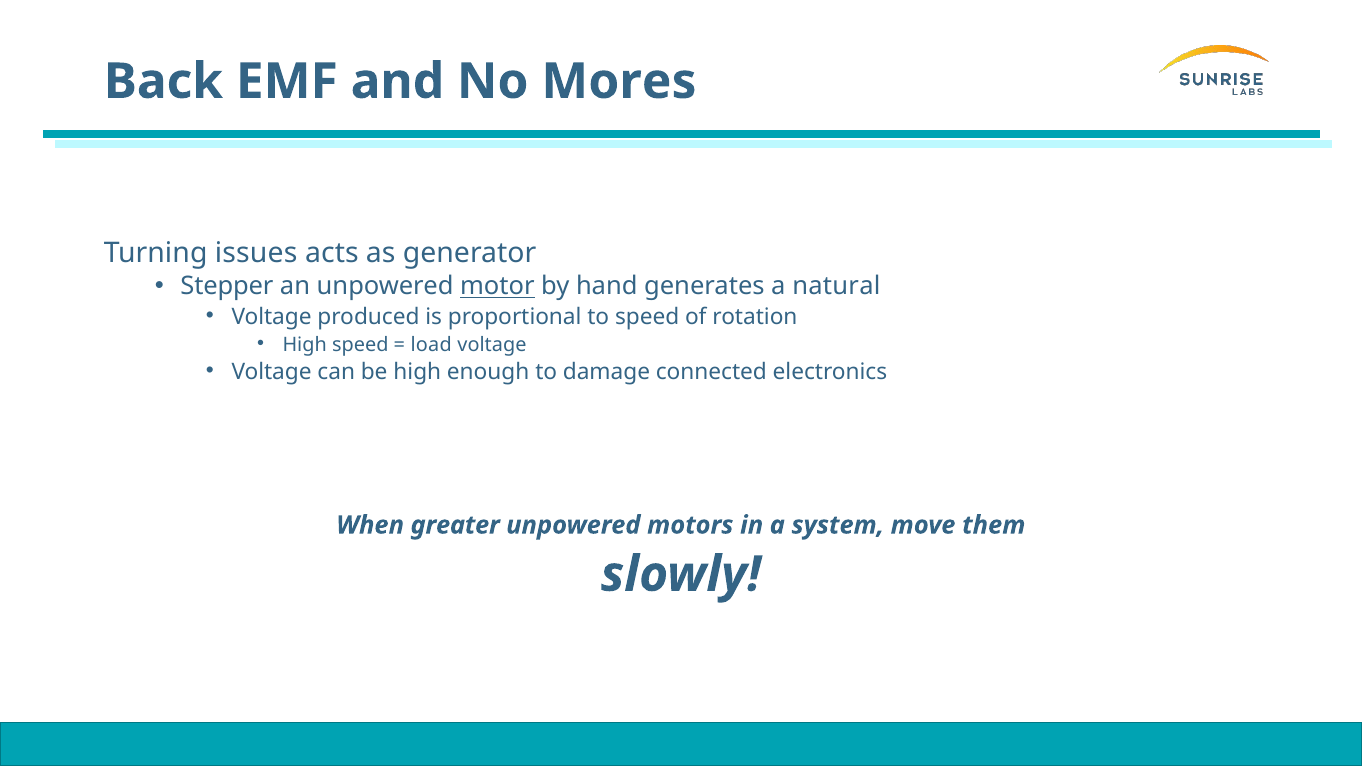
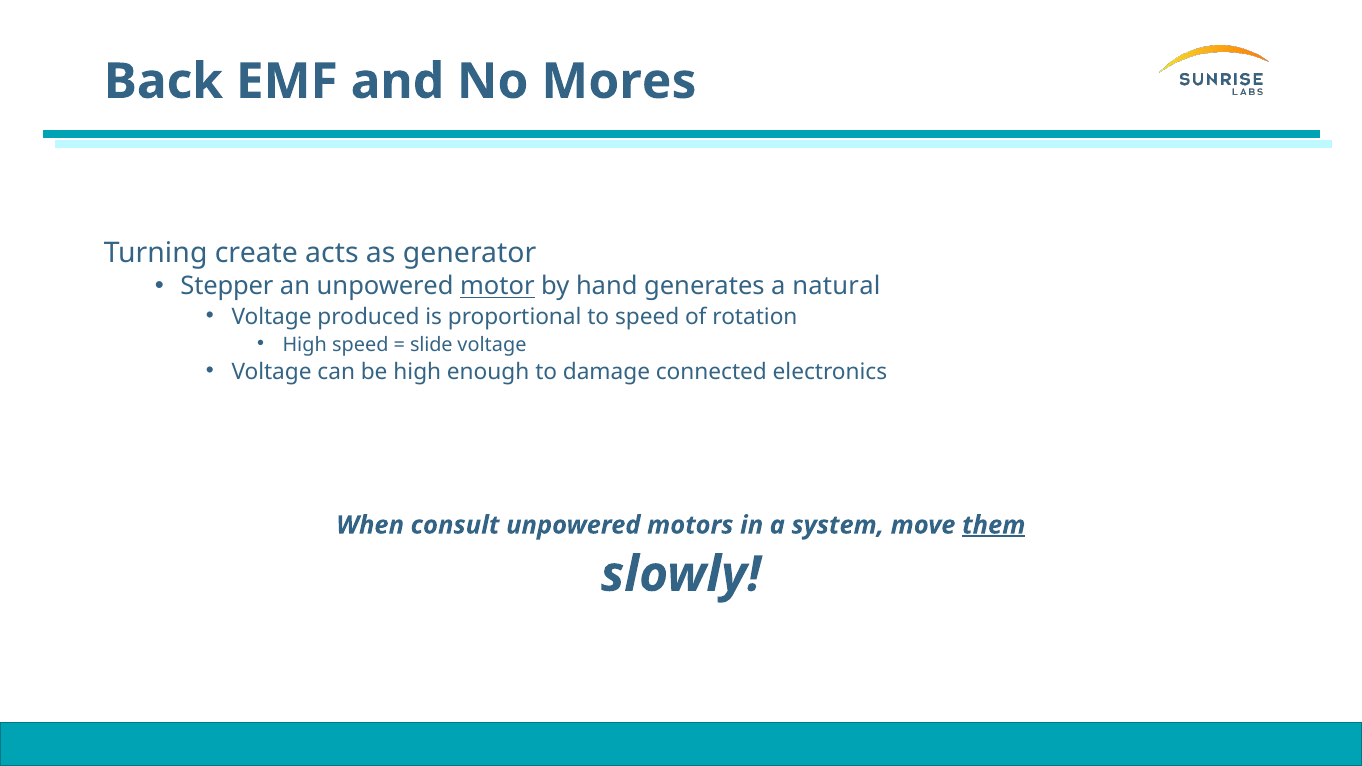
issues: issues -> create
load: load -> slide
greater: greater -> consult
them underline: none -> present
